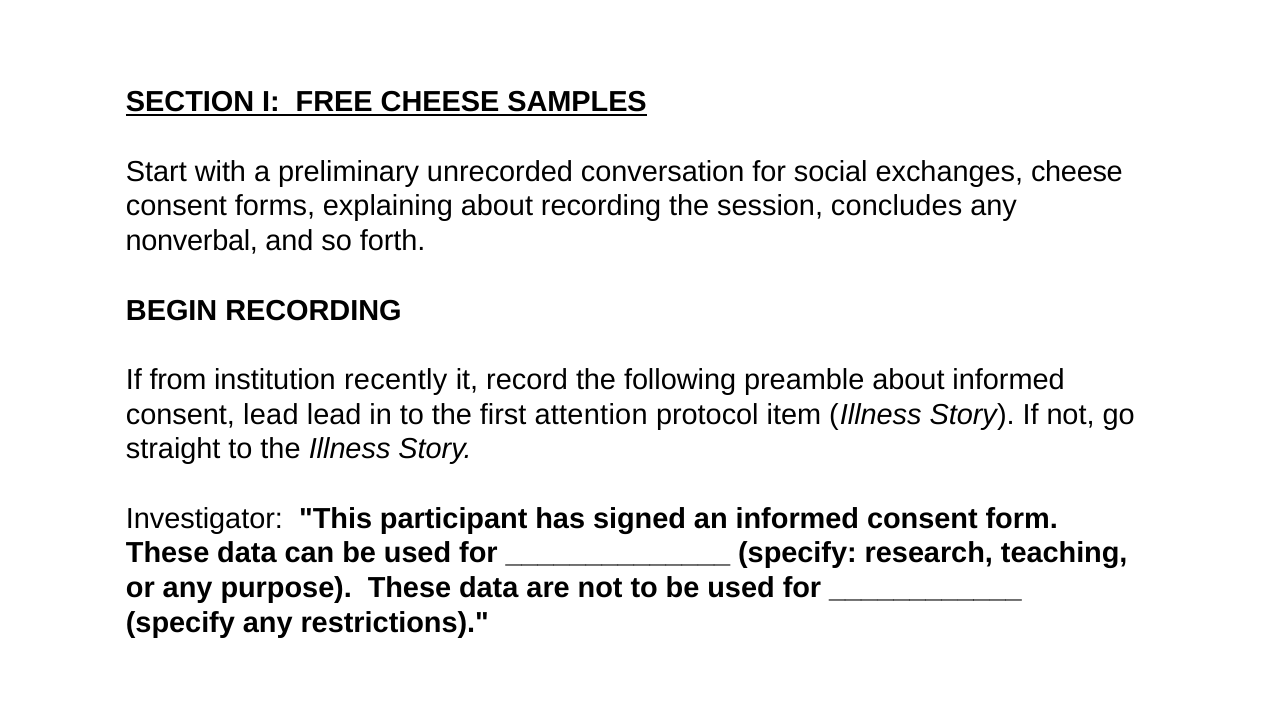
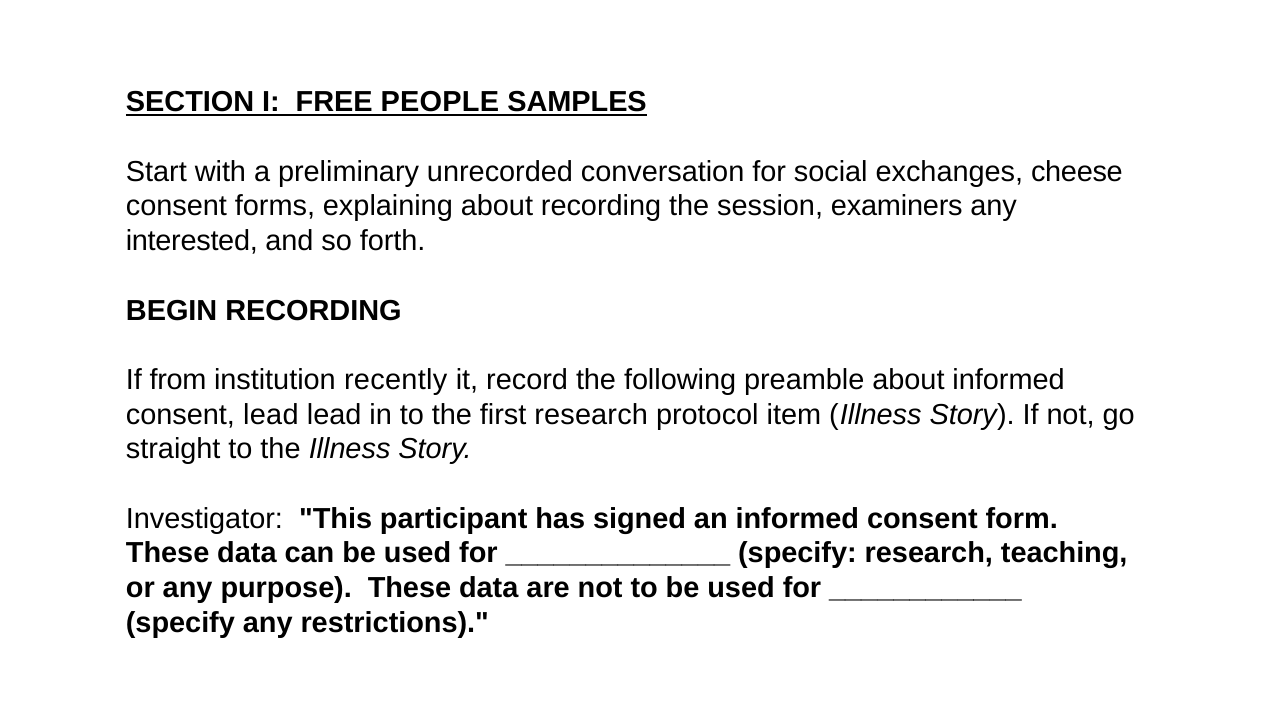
FREE CHEESE: CHEESE -> PEOPLE
concludes: concludes -> examiners
nonverbal: nonverbal -> interested
first attention: attention -> research
